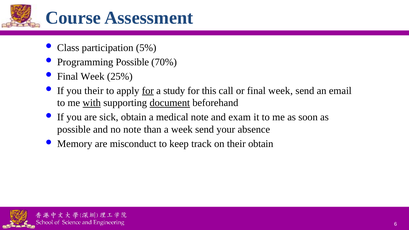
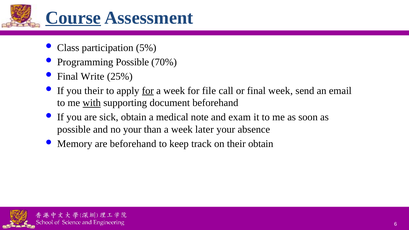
Course underline: none -> present
Week at (93, 76): Week -> Write
study at (174, 91): study -> week
this: this -> file
document underline: present -> none
no note: note -> your
a week send: send -> later
are misconduct: misconduct -> beforehand
